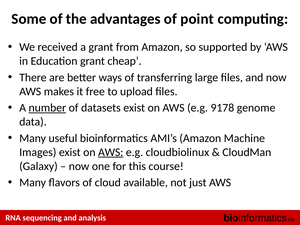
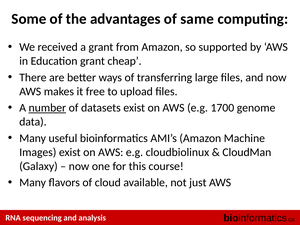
point: point -> same
9178: 9178 -> 1700
AWS at (111, 152) underline: present -> none
